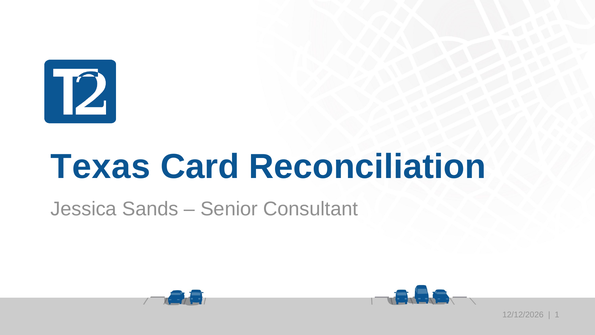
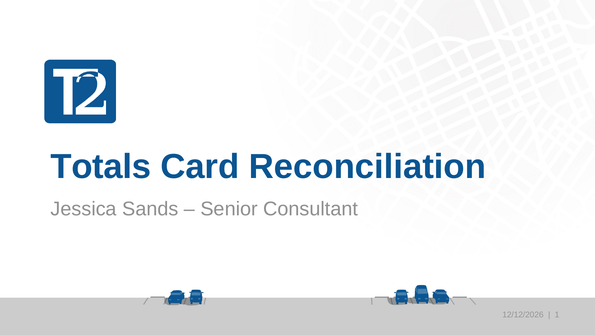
Texas: Texas -> Totals
